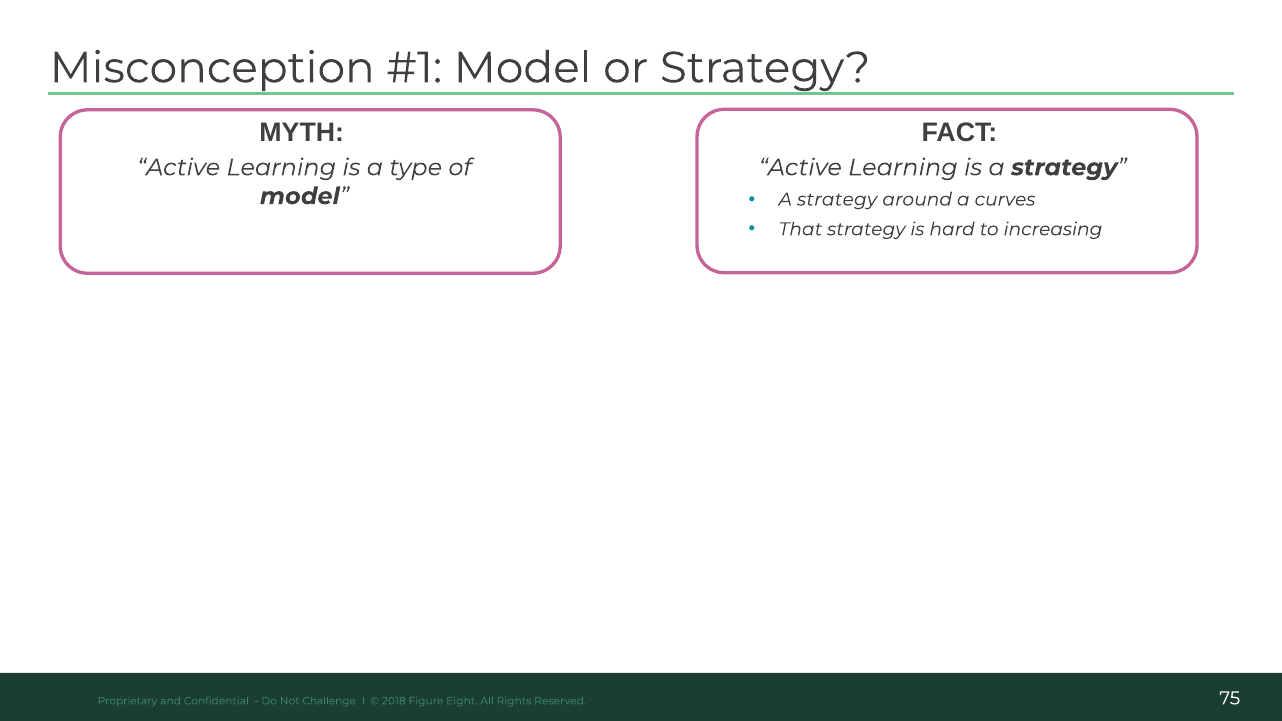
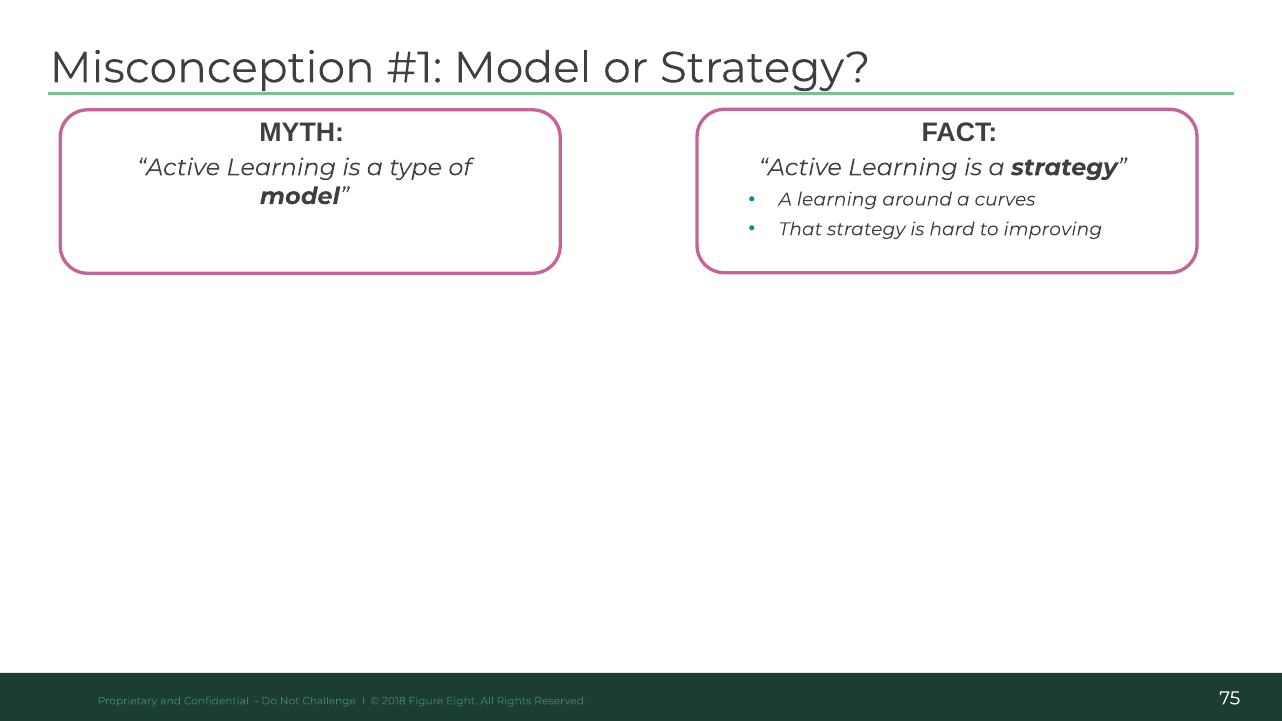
strategy at (837, 199): strategy -> learning
increasing: increasing -> improving
